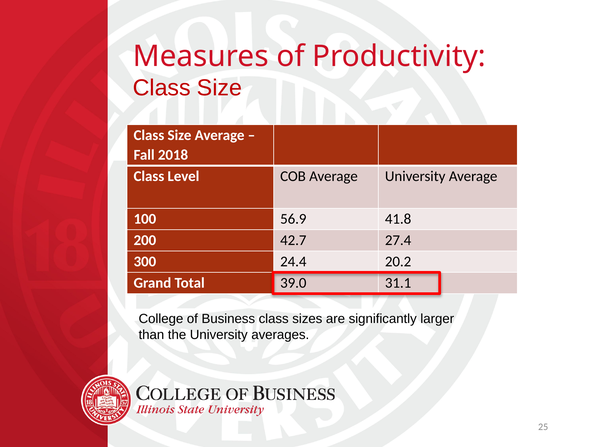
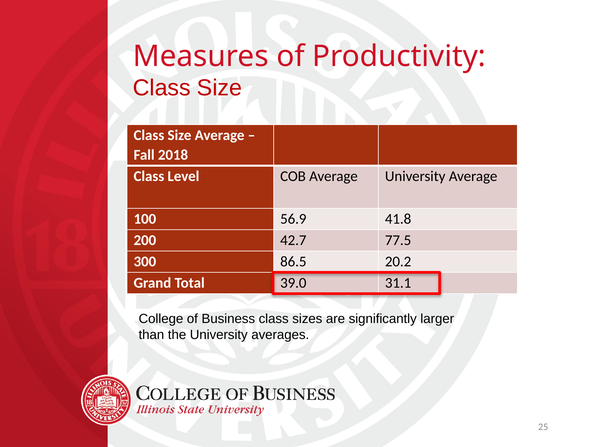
27.4: 27.4 -> 77.5
24.4: 24.4 -> 86.5
